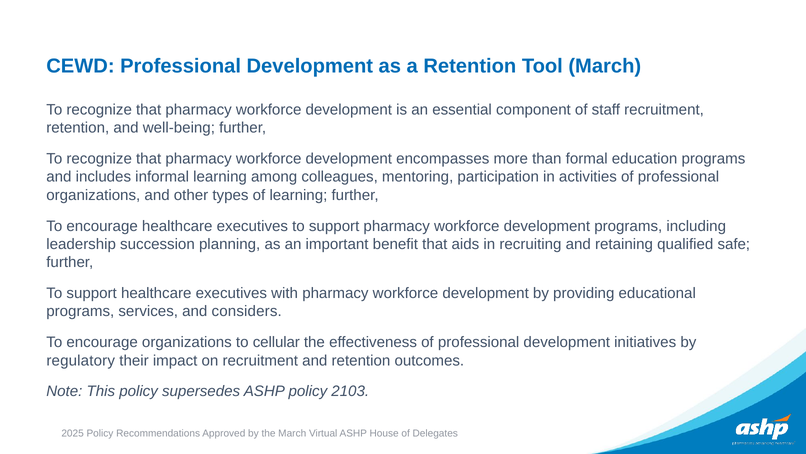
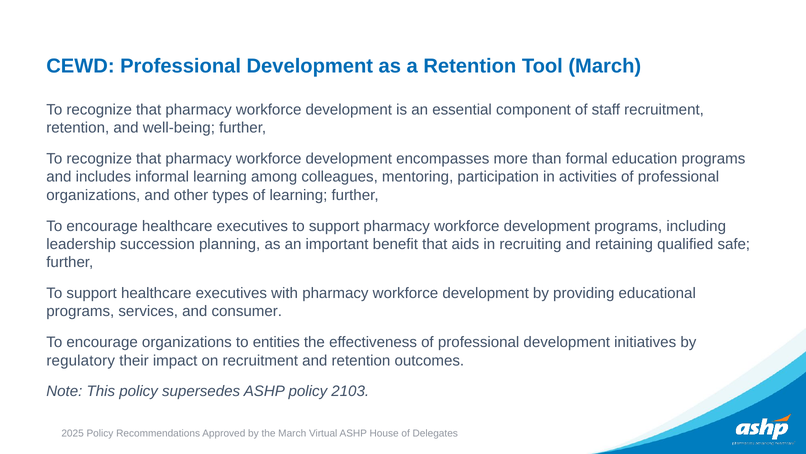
considers: considers -> consumer
cellular: cellular -> entities
